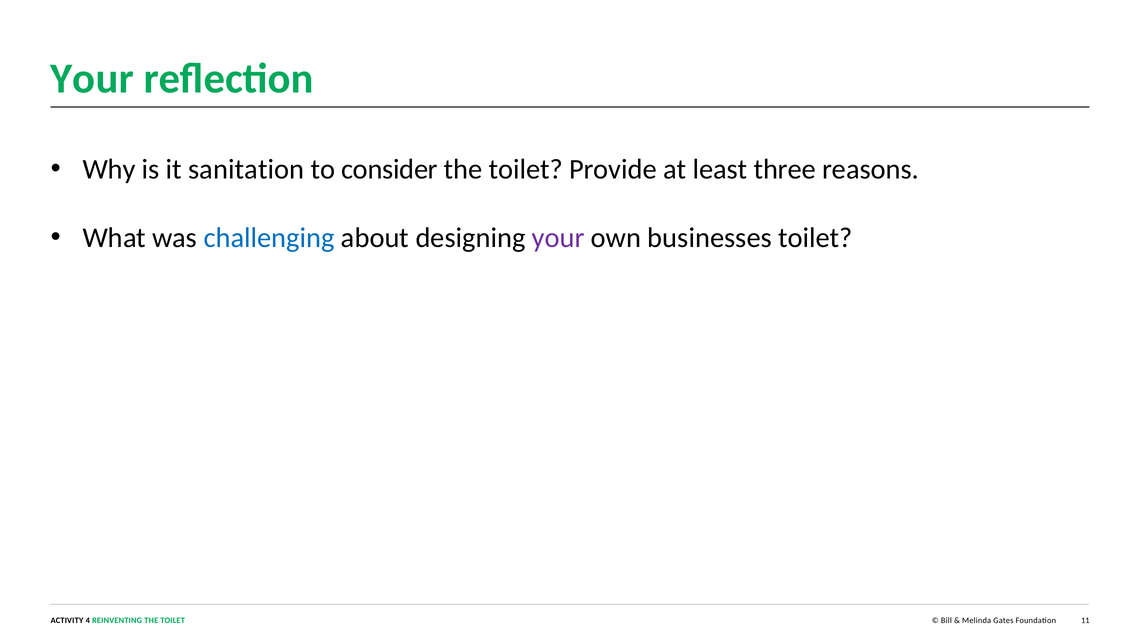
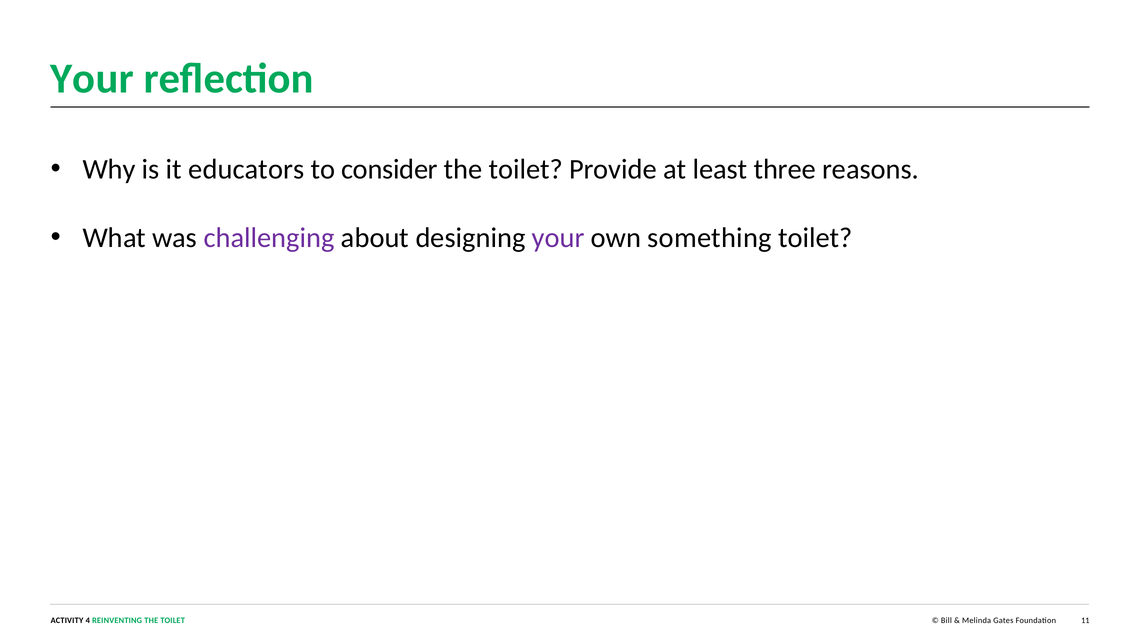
sanitation: sanitation -> educators
challenging colour: blue -> purple
businesses: businesses -> something
